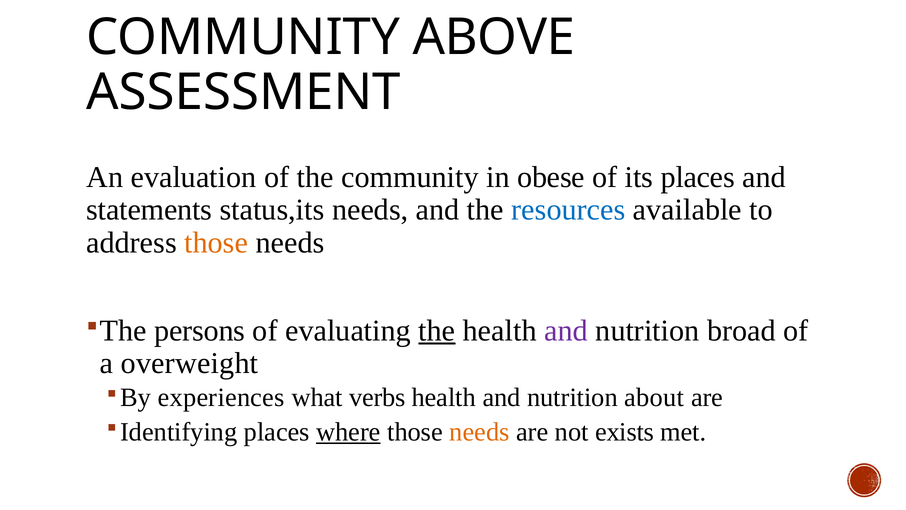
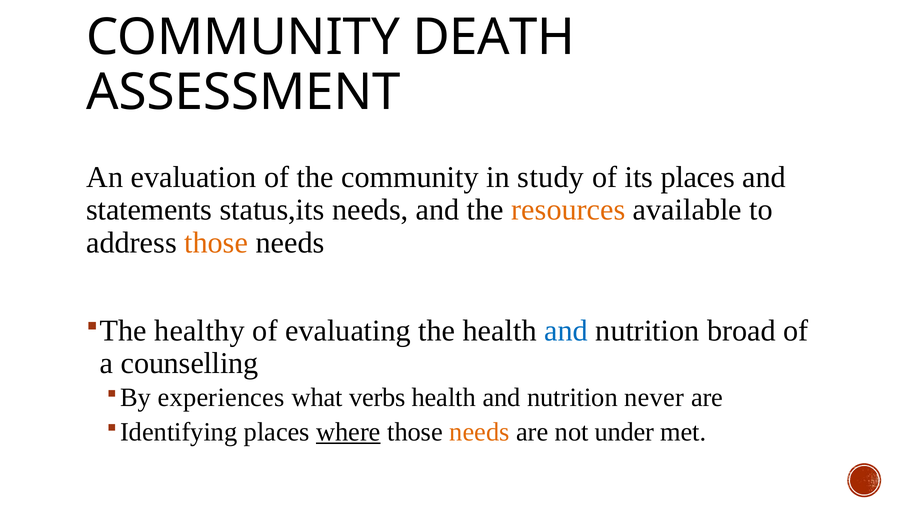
ABOVE: ABOVE -> DEATH
obese: obese -> study
resources colour: blue -> orange
persons: persons -> healthy
the at (437, 330) underline: present -> none
and at (566, 330) colour: purple -> blue
overweight: overweight -> counselling
about: about -> never
exists: exists -> under
